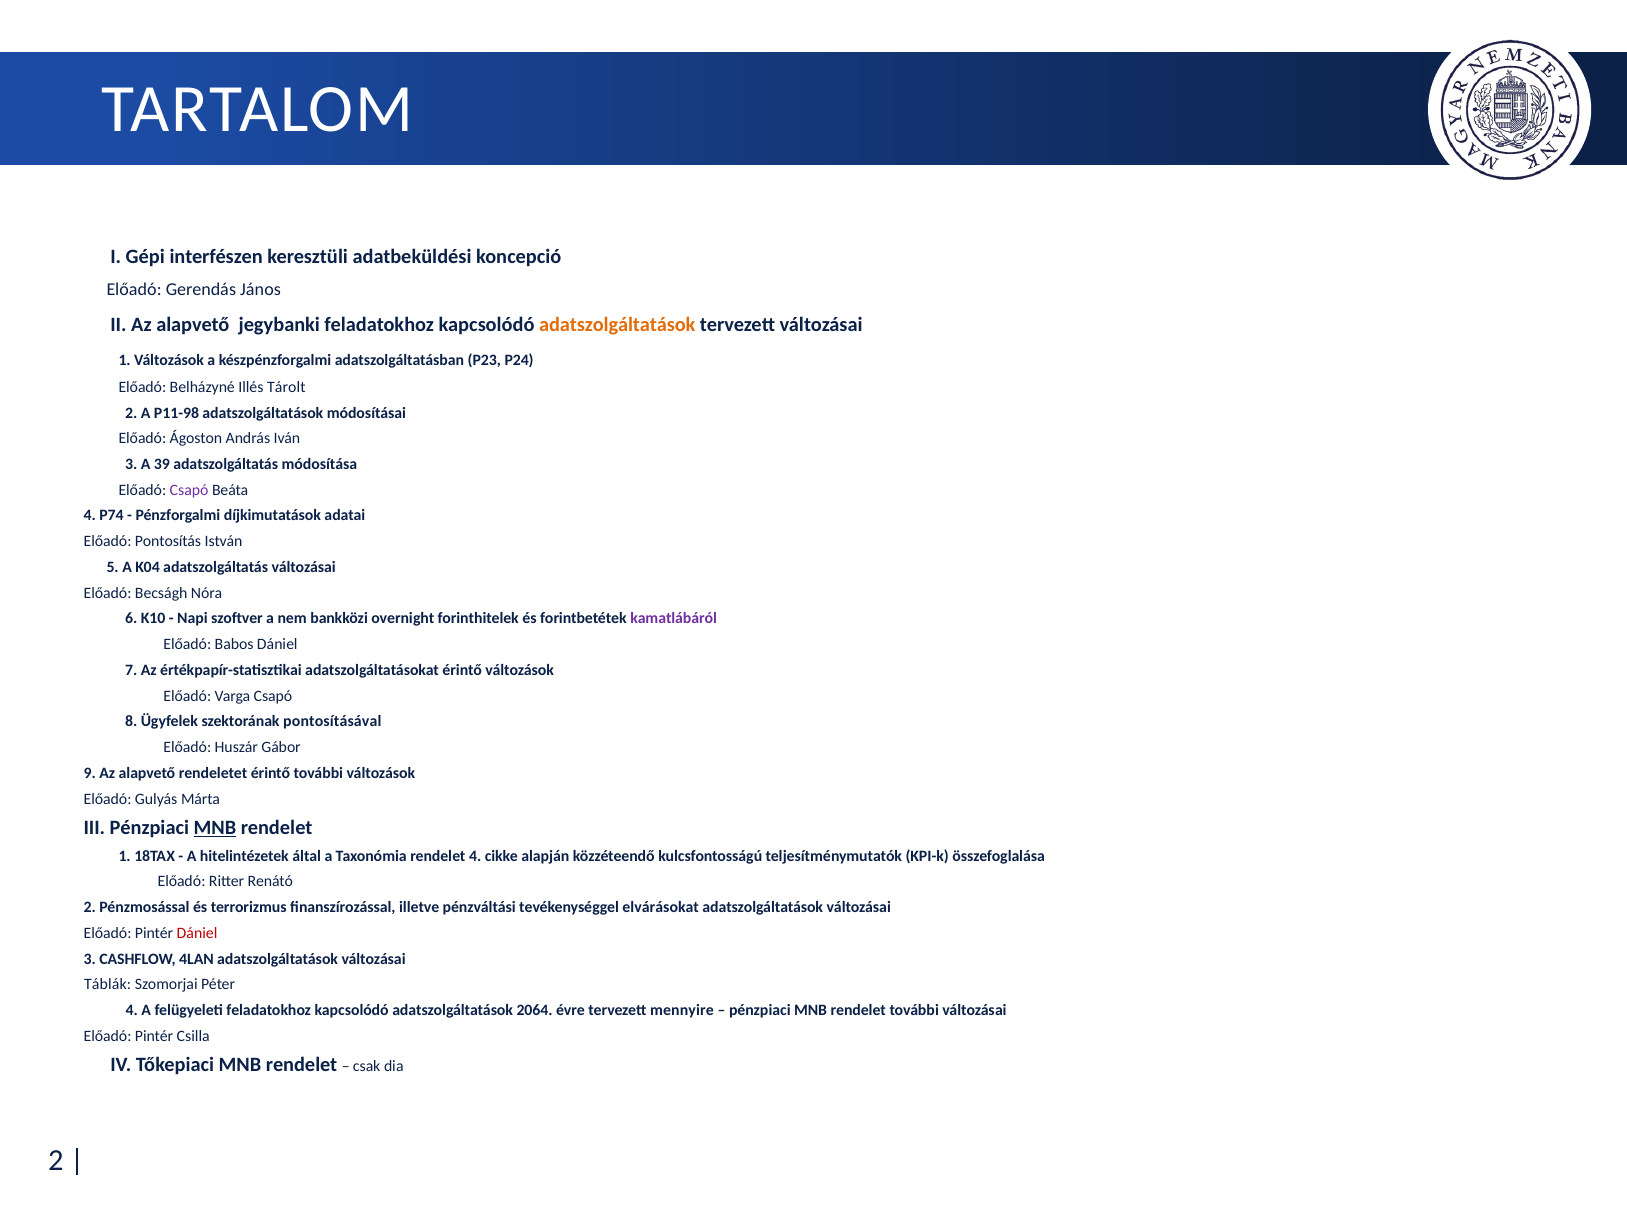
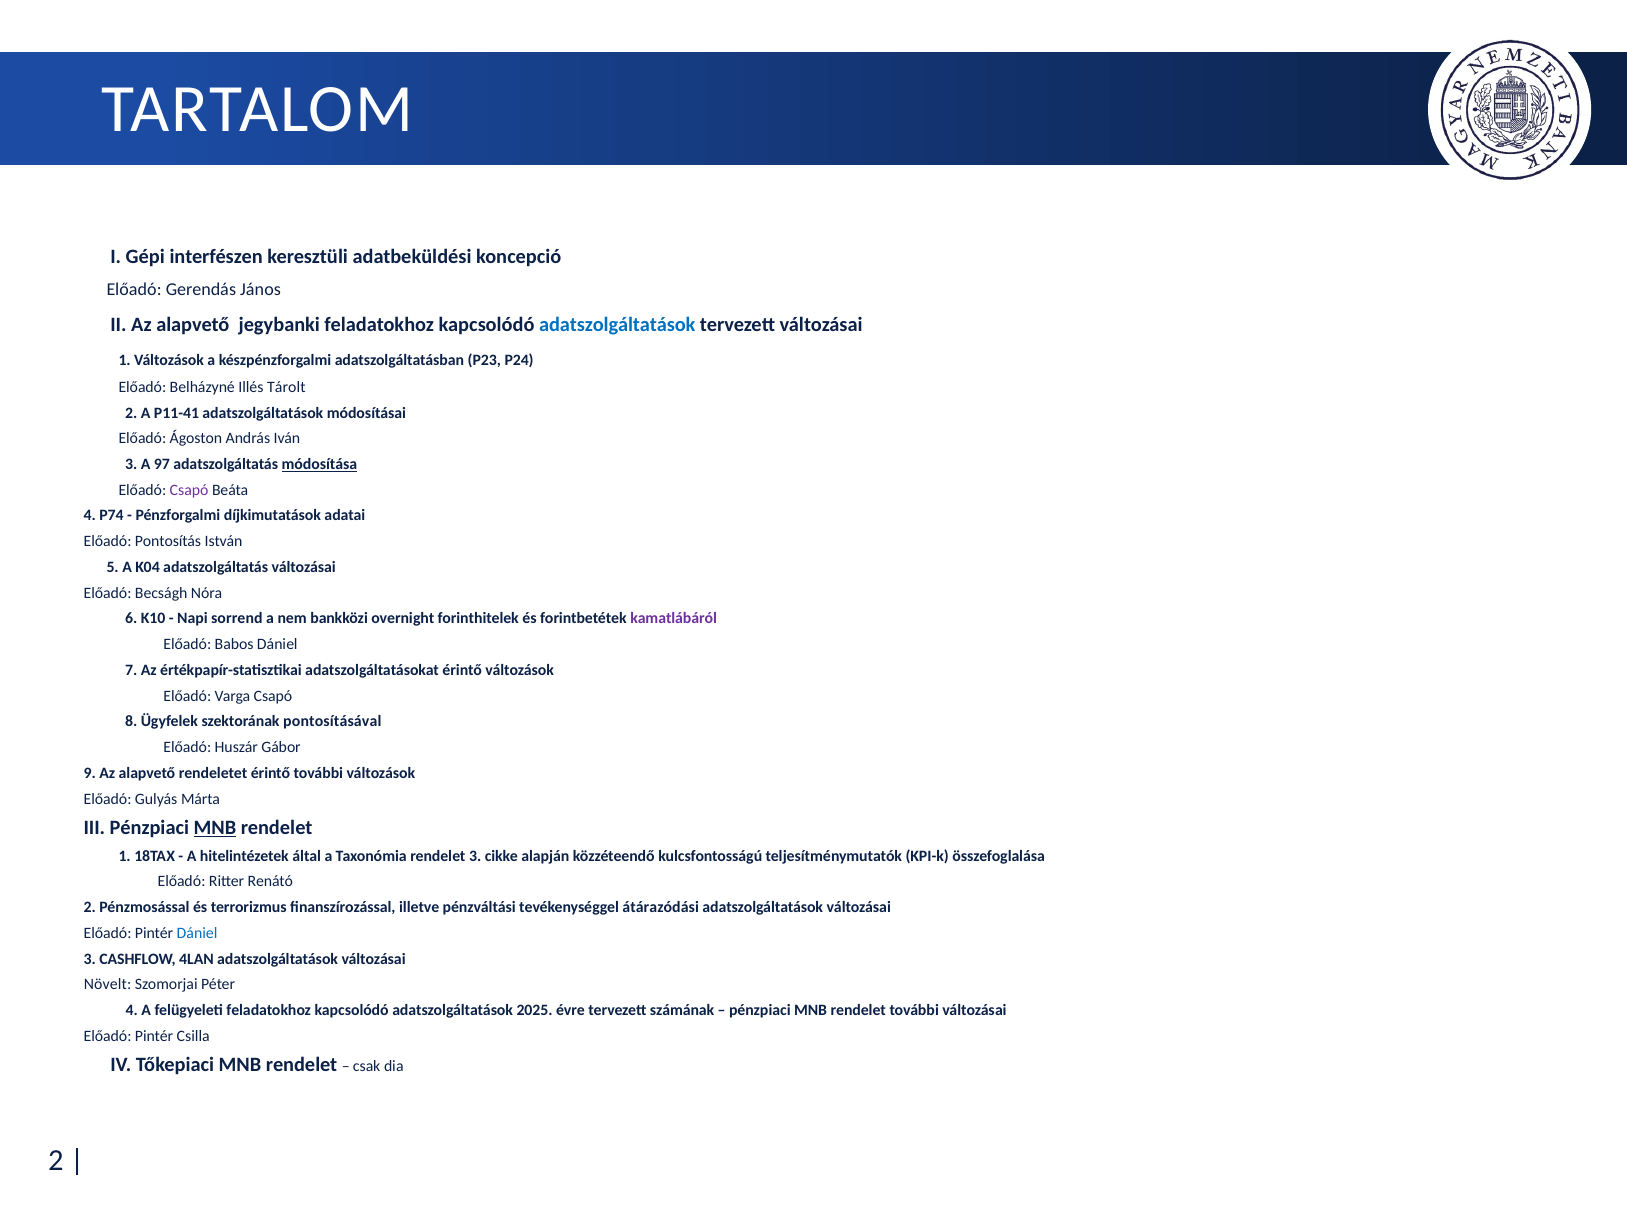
adatszolgáltatások at (617, 325) colour: orange -> blue
P11-98: P11-98 -> P11-41
39: 39 -> 97
módosítása underline: none -> present
szoftver: szoftver -> sorrend
rendelet 4: 4 -> 3
elvárásokat: elvárásokat -> átárazódási
Dániel at (197, 933) colour: red -> blue
Táblák: Táblák -> Növelt
2064: 2064 -> 2025
mennyire: mennyire -> számának
